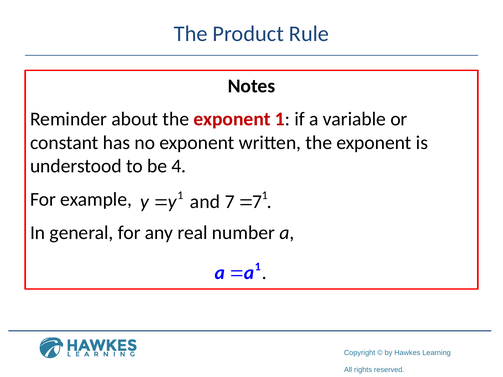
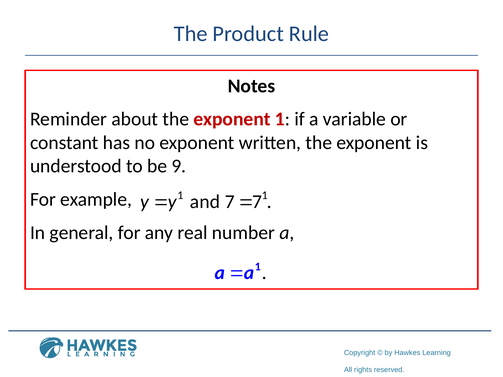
4: 4 -> 9
